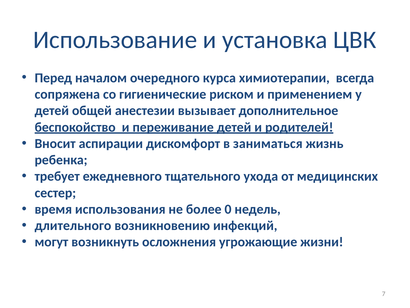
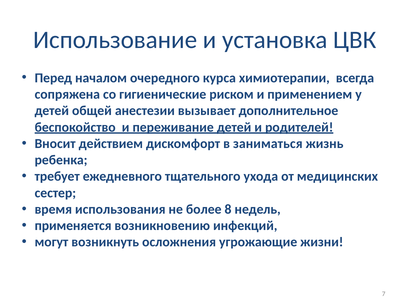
аспирации: аспирации -> действием
0: 0 -> 8
длительного: длительного -> применяется
